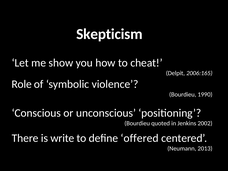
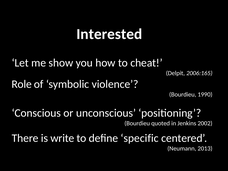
Skepticism: Skepticism -> Interested
offered: offered -> specific
